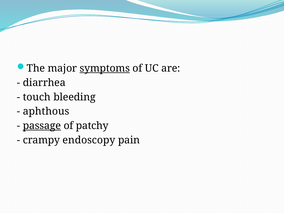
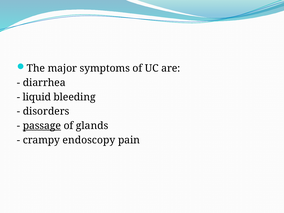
symptoms underline: present -> none
touch: touch -> liquid
aphthous: aphthous -> disorders
patchy: patchy -> glands
